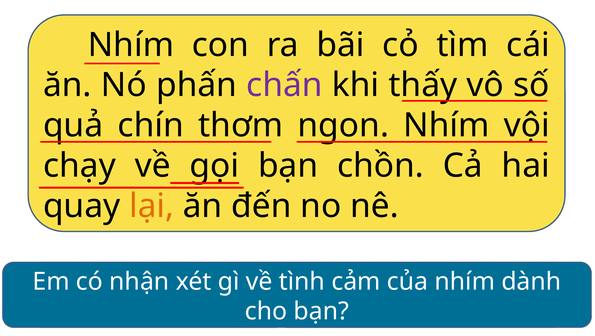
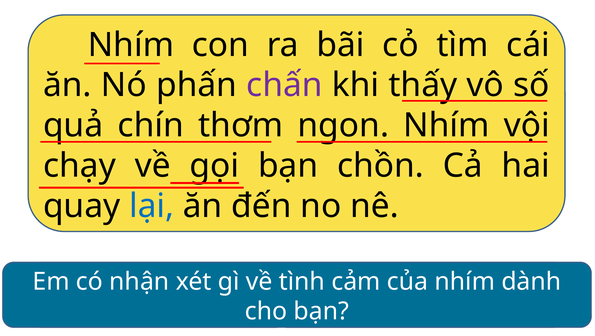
lại colour: orange -> blue
